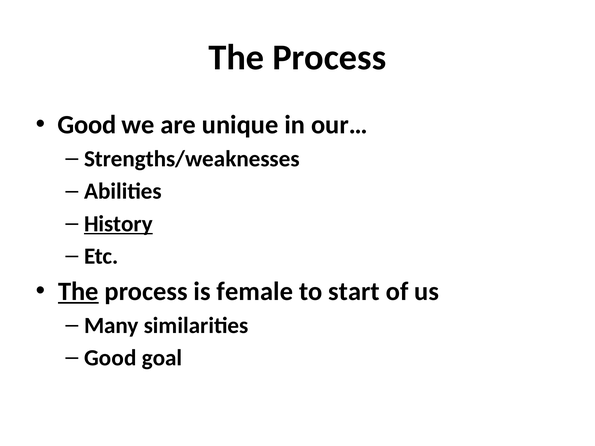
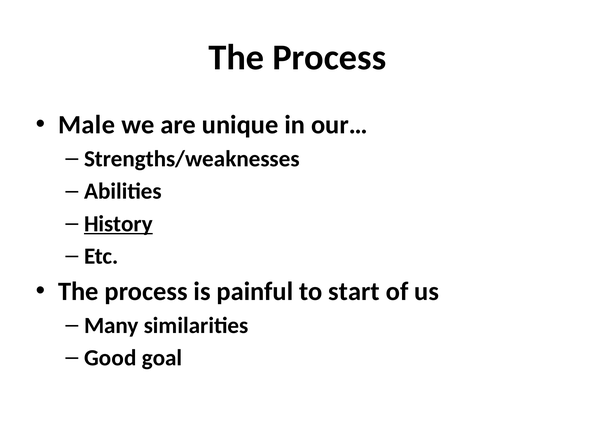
Good at (87, 125): Good -> Male
The at (78, 292) underline: present -> none
female: female -> painful
